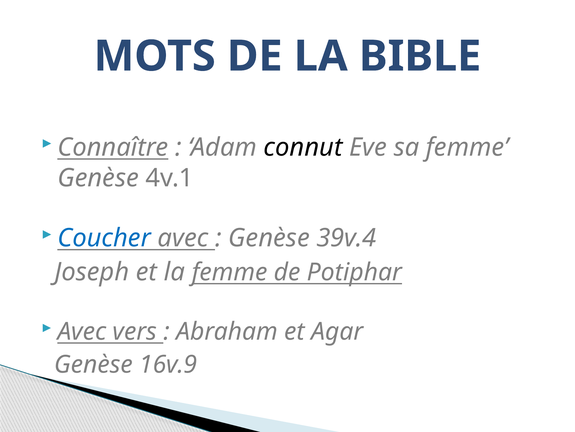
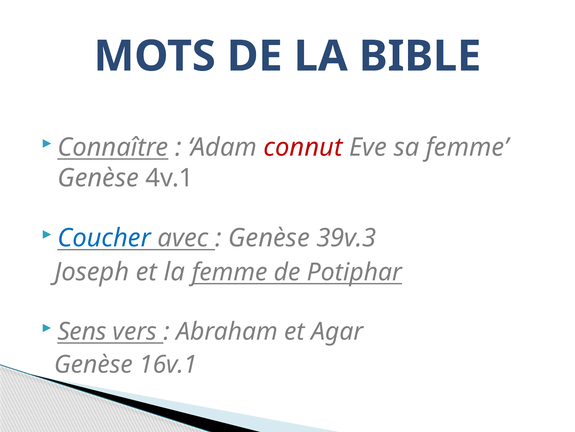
connut colour: black -> red
39v.4: 39v.4 -> 39v.3
Avec at (82, 331): Avec -> Sens
16v.9: 16v.9 -> 16v.1
